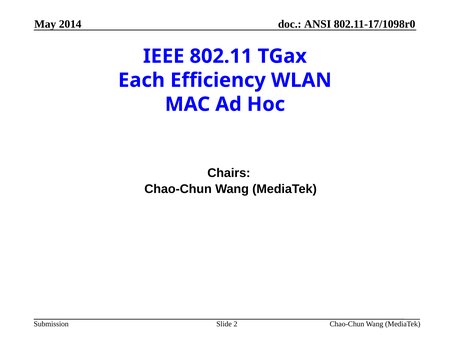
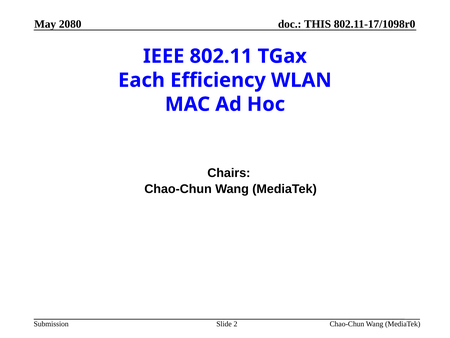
2014: 2014 -> 2080
ANSI: ANSI -> THIS
